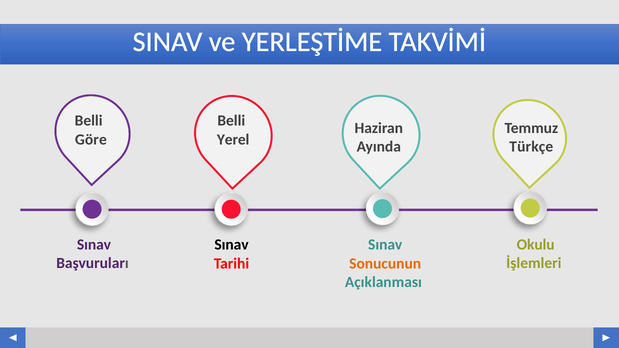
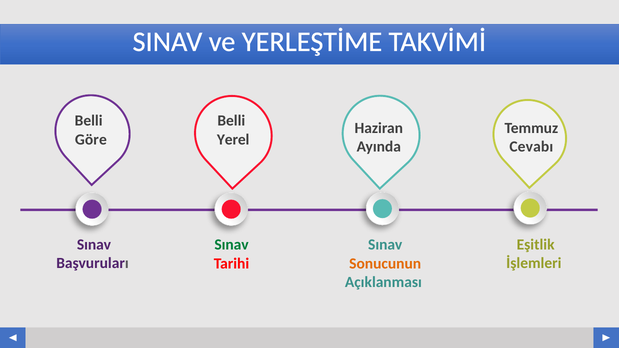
Türkçe: Türkçe -> Cevabı
Okulu: Okulu -> Eşitlik
Sınav at (232, 245) colour: black -> green
